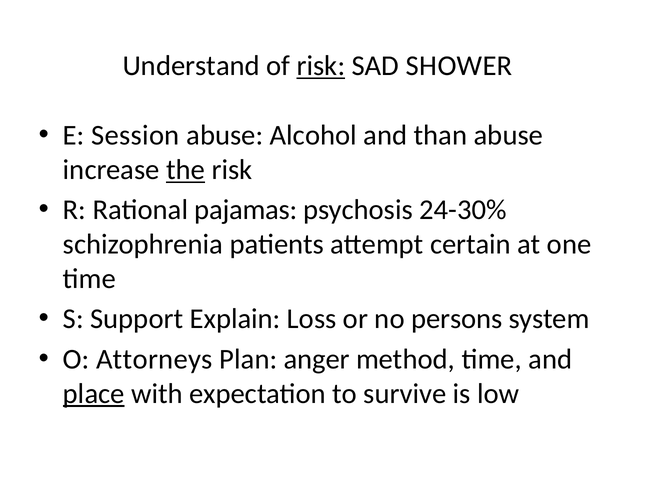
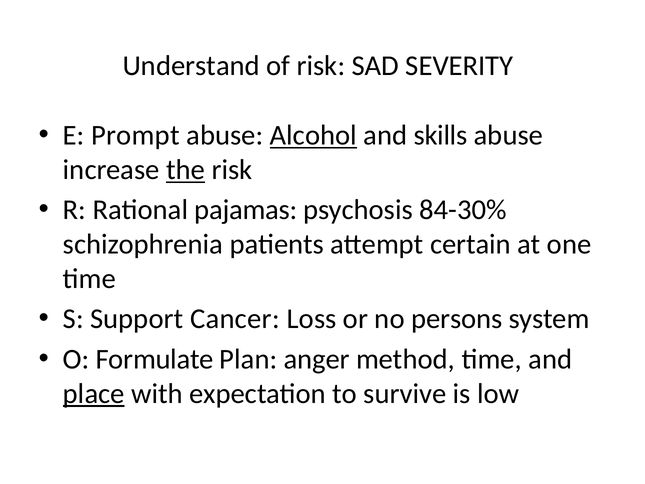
risk at (321, 66) underline: present -> none
SHOWER: SHOWER -> SEVERITY
Session: Session -> Prompt
Alcohol underline: none -> present
than: than -> skills
24-30%: 24-30% -> 84-30%
Explain: Explain -> Cancer
Attorneys: Attorneys -> Formulate
